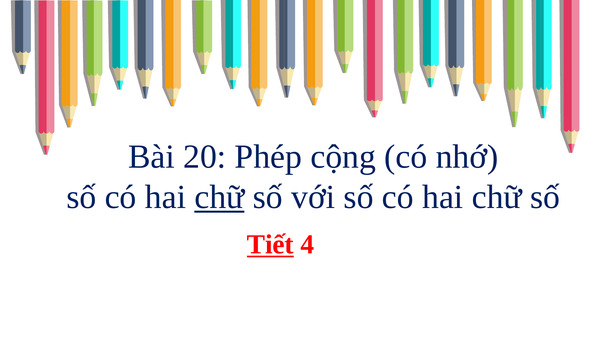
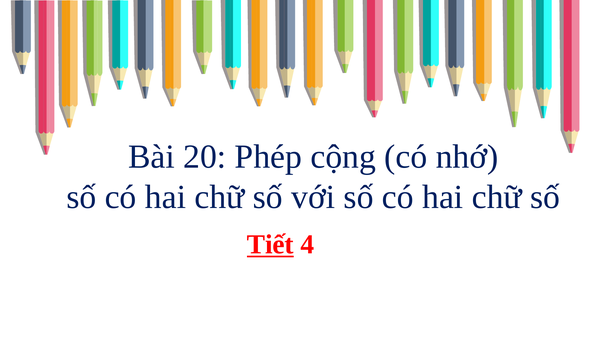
chữ at (219, 197) underline: present -> none
